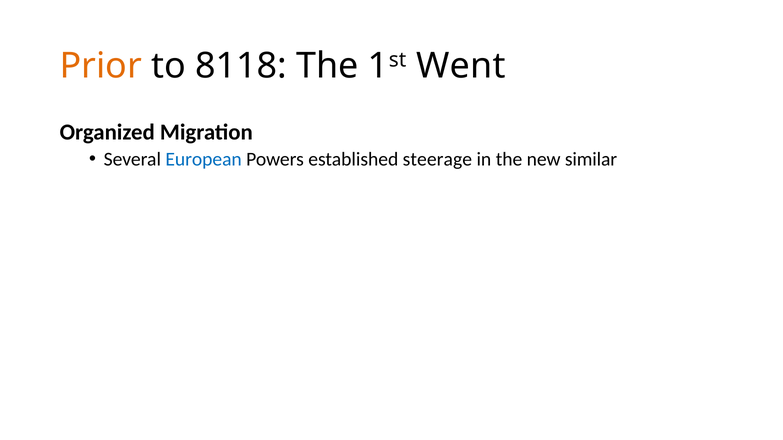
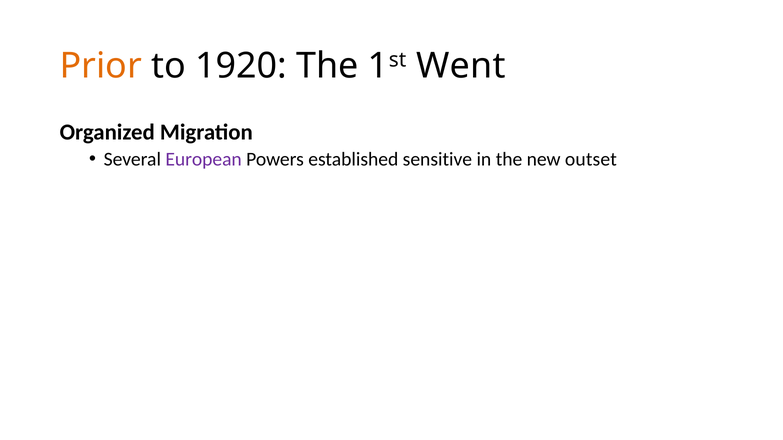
8118: 8118 -> 1920
European colour: blue -> purple
steerage: steerage -> sensitive
similar: similar -> outset
